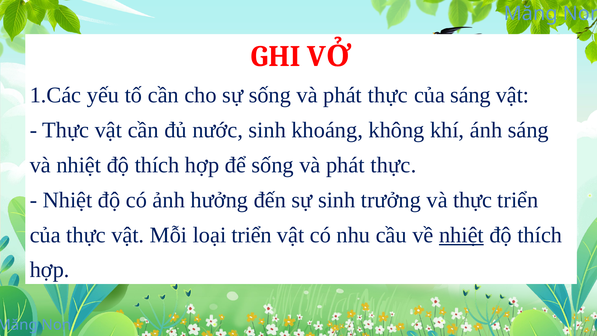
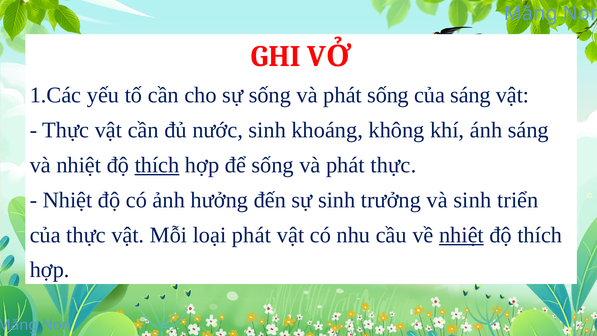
thực at (388, 95): thực -> sống
thích at (157, 165) underline: none -> present
và thực: thực -> sinh
loại triển: triển -> phát
